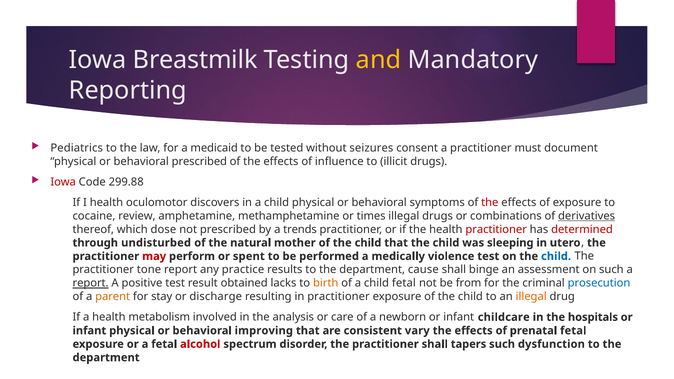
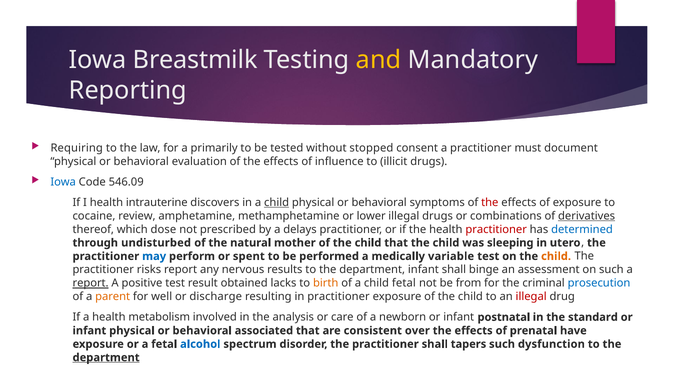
Pediatrics: Pediatrics -> Requiring
medicaid: medicaid -> primarily
seizures: seizures -> stopped
behavioral prescribed: prescribed -> evaluation
Iowa at (63, 182) colour: red -> blue
299.88: 299.88 -> 546.09
oculomotor: oculomotor -> intrauterine
child at (277, 202) underline: none -> present
times: times -> lower
trends: trends -> delays
determined colour: red -> blue
may colour: red -> blue
violence: violence -> variable
child at (556, 256) colour: blue -> orange
tone: tone -> risks
practice: practice -> nervous
department cause: cause -> infant
stay: stay -> well
illegal at (531, 297) colour: orange -> red
childcare: childcare -> postnatal
hospitals: hospitals -> standard
improving: improving -> associated
vary: vary -> over
prenatal fetal: fetal -> have
alcohol colour: red -> blue
department at (106, 358) underline: none -> present
